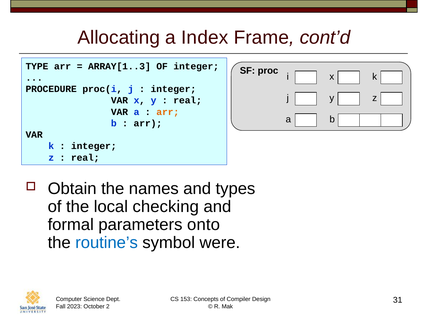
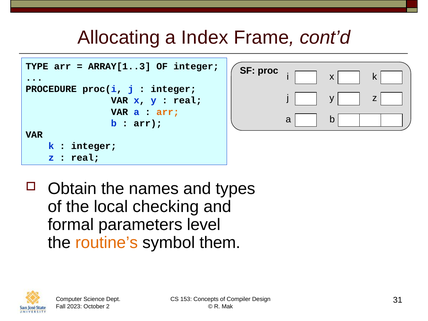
onto: onto -> level
routine’s colour: blue -> orange
were: were -> them
